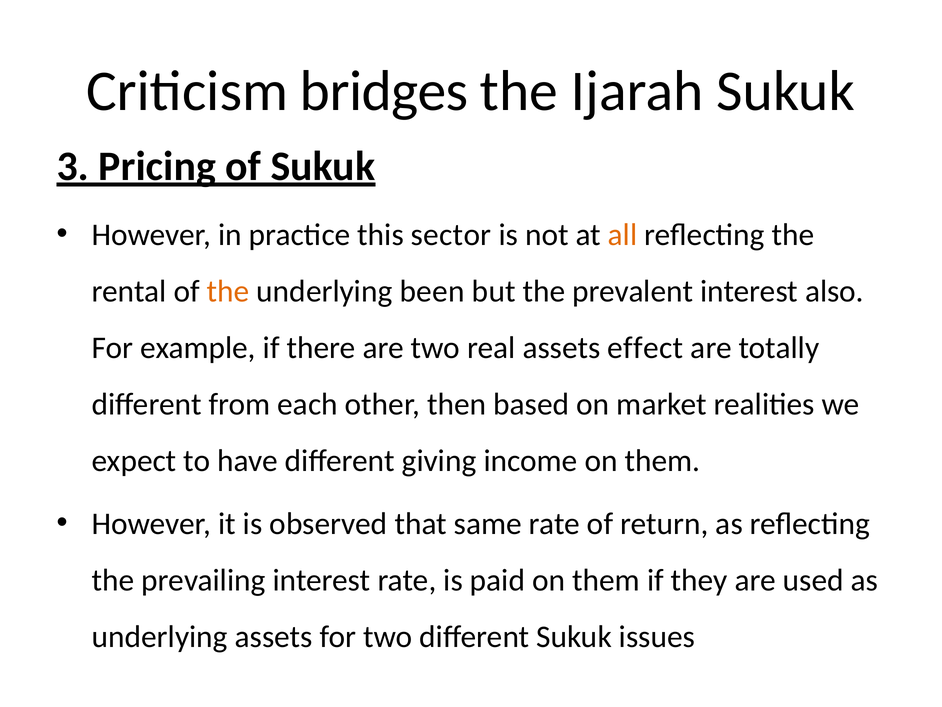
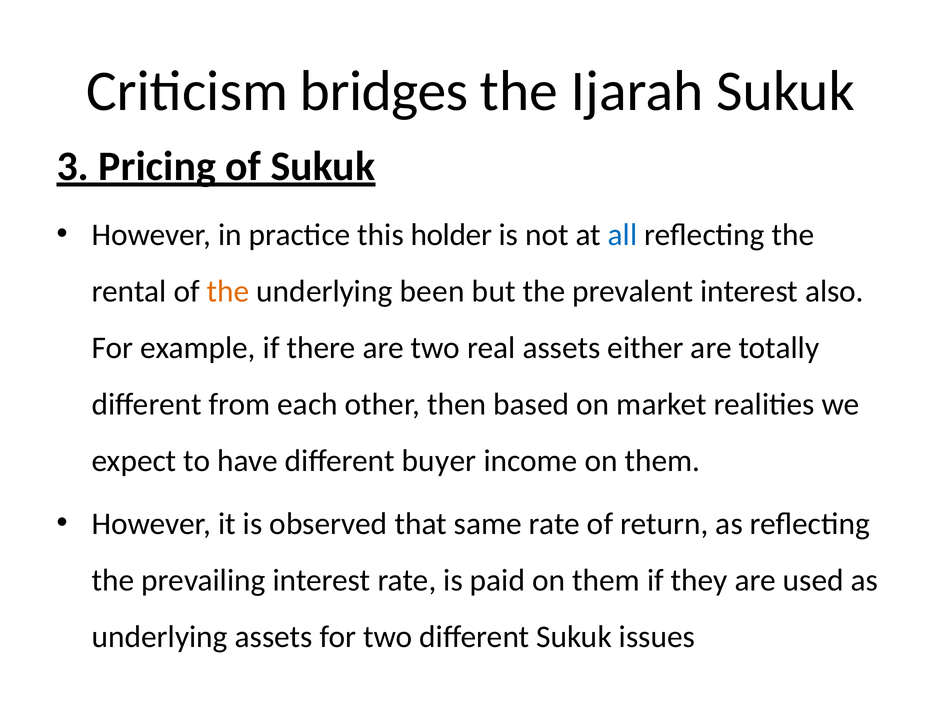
sector: sector -> holder
all colour: orange -> blue
effect: effect -> either
giving: giving -> buyer
